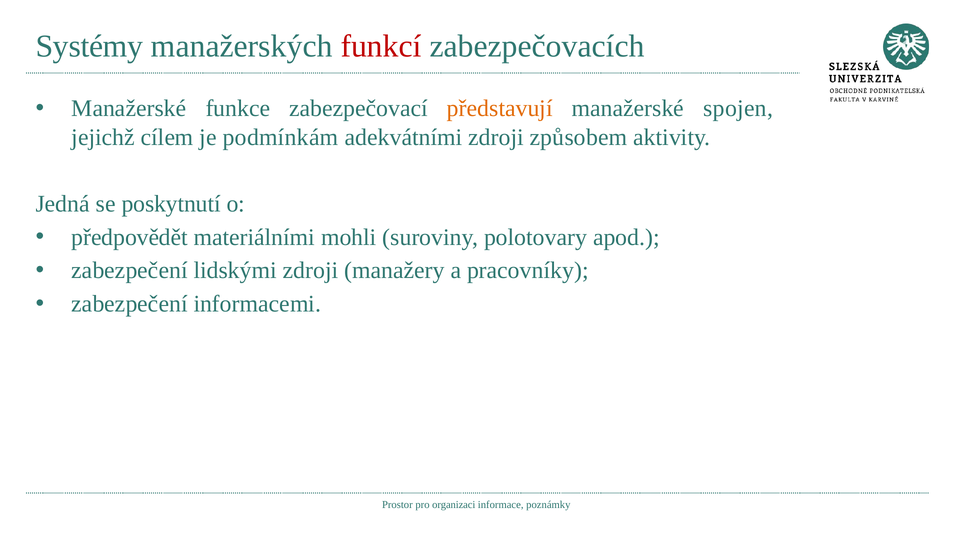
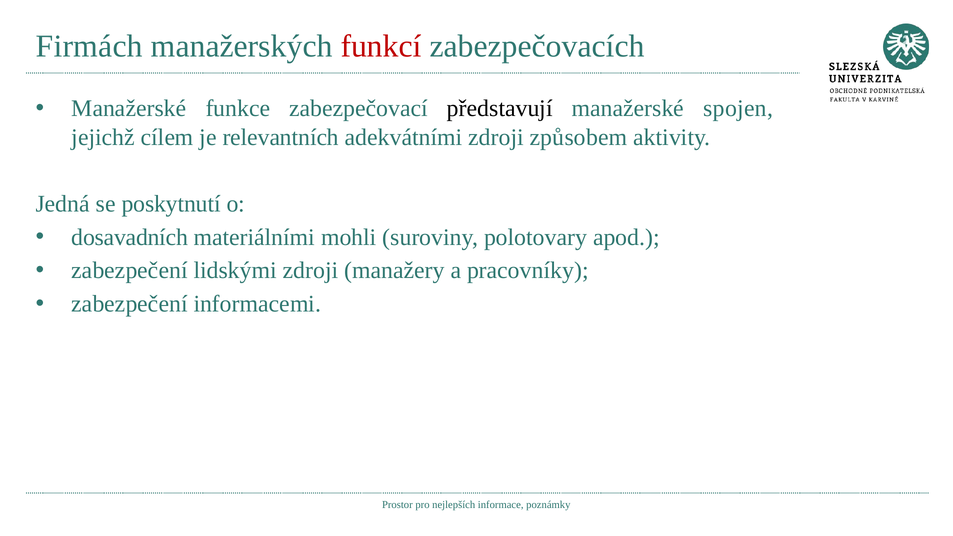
Systémy: Systémy -> Firmách
představují colour: orange -> black
podmínkám: podmínkám -> relevantních
předpovědět: předpovědět -> dosavadních
organizaci: organizaci -> nejlepších
